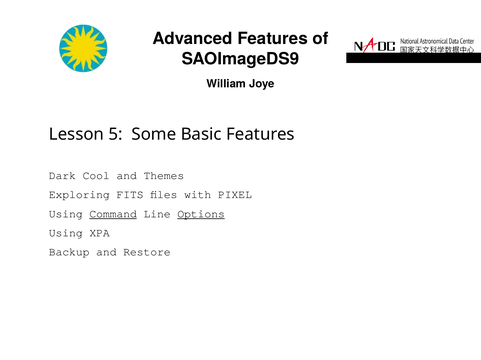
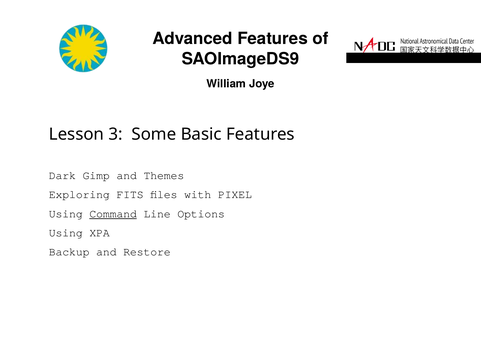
5: 5 -> 3
Cool: Cool -> Gimp
Options underline: present -> none
